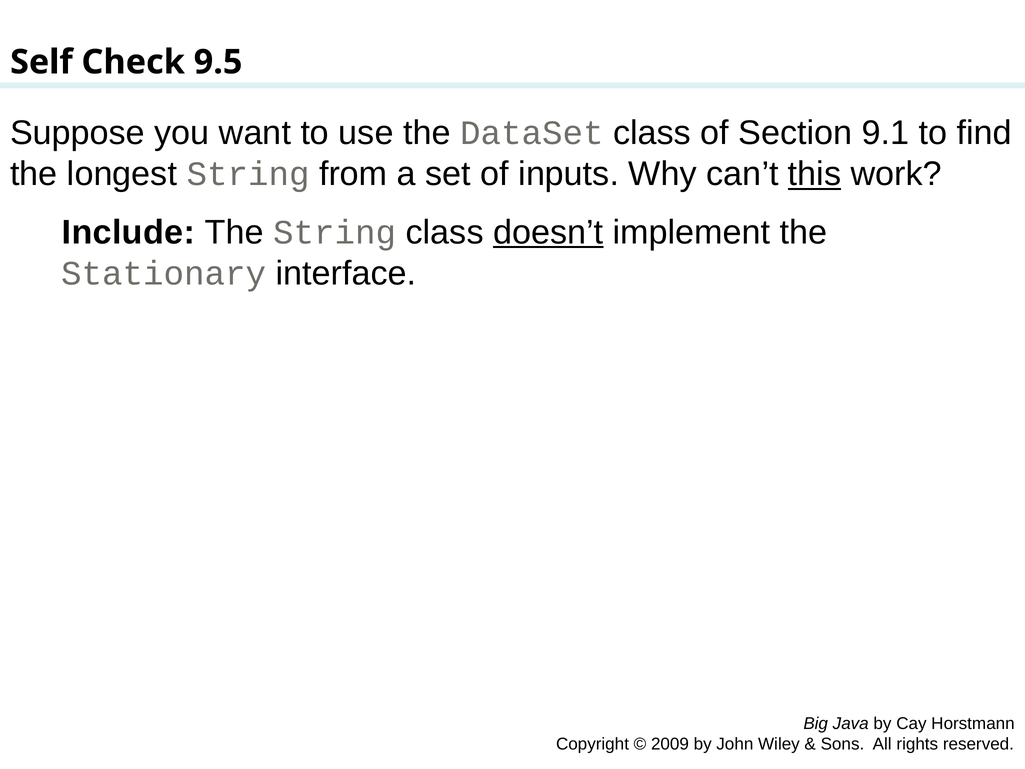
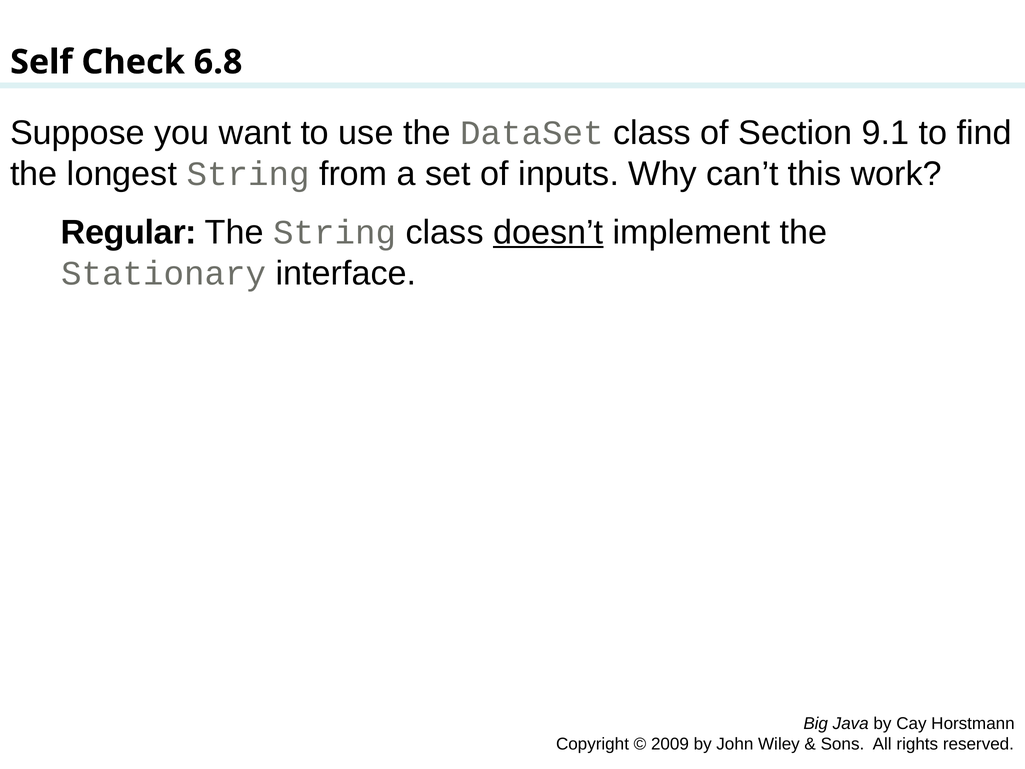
9.5: 9.5 -> 6.8
this underline: present -> none
Include: Include -> Regular
